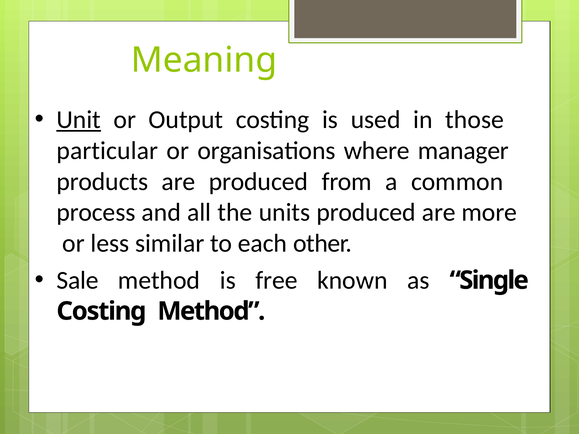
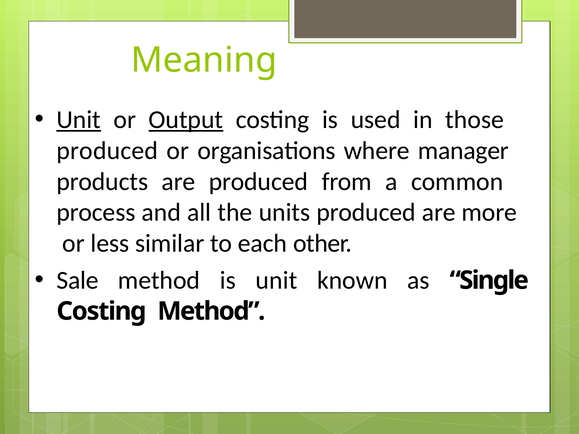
Output underline: none -> present
particular at (107, 151): particular -> produced
is free: free -> unit
